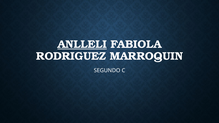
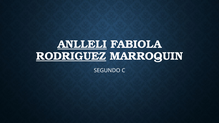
RODRIGUEZ underline: none -> present
